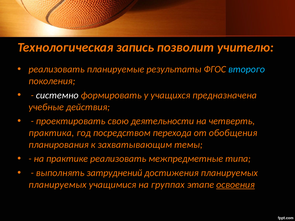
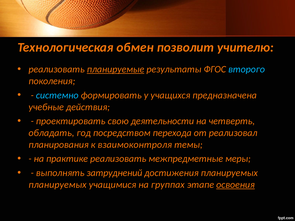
запись: запись -> обмен
планируемые underline: none -> present
системно colour: white -> light blue
практика: практика -> обладать
обобщения: обобщения -> реализовал
захватывающим: захватывающим -> взаимоконтроля
типа: типа -> меры
